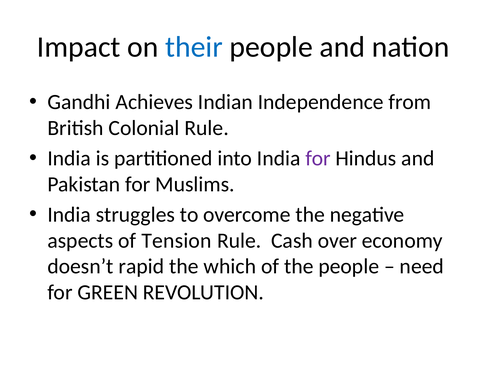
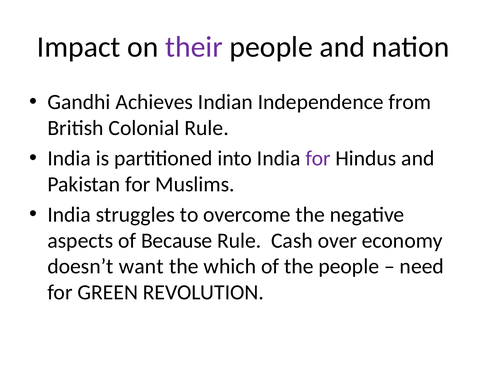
their colour: blue -> purple
Tension: Tension -> Because
rapid: rapid -> want
